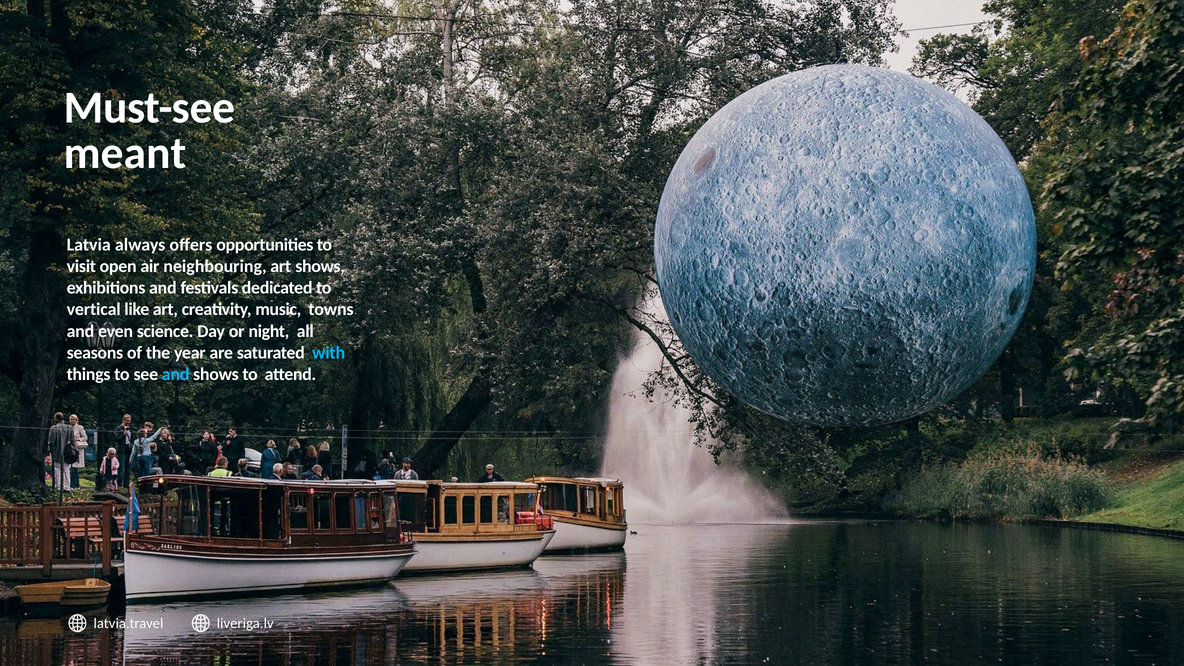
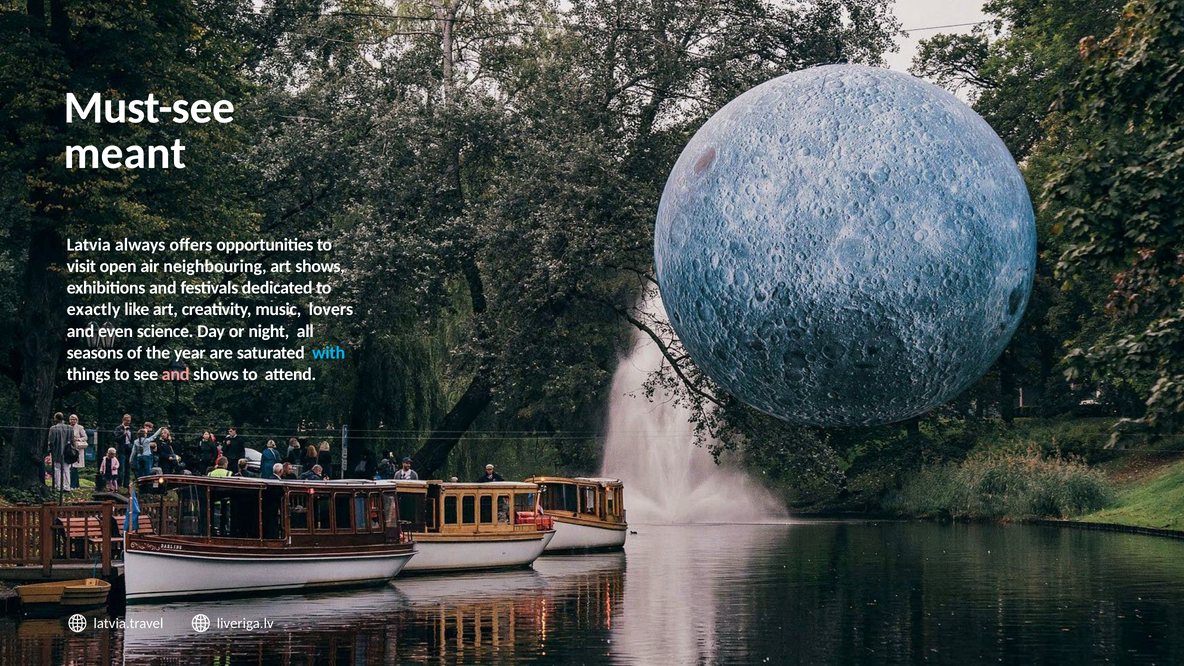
vertical: vertical -> exactly
towns: towns -> lovers
and at (176, 374) colour: light blue -> pink
